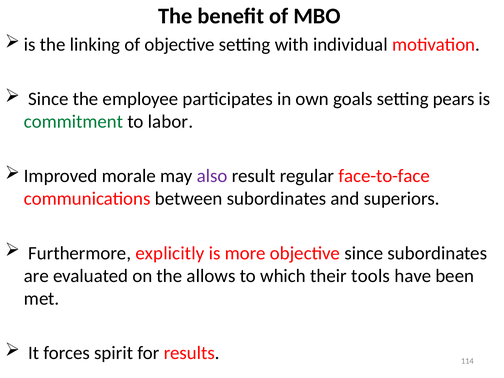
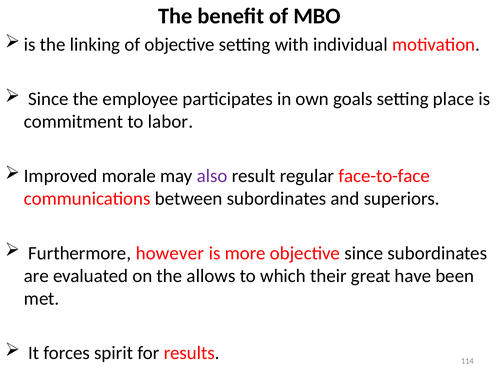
pears: pears -> place
commitment colour: green -> black
explicitly: explicitly -> however
tools: tools -> great
